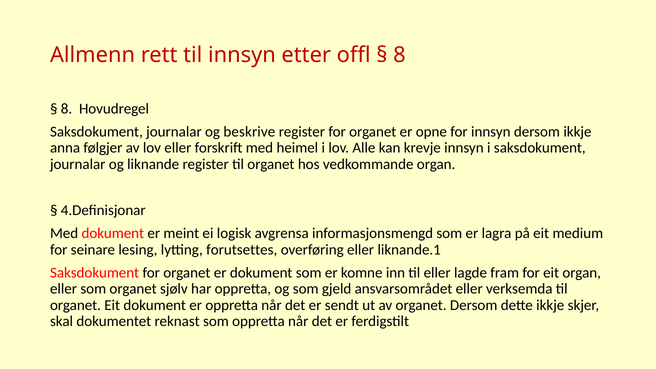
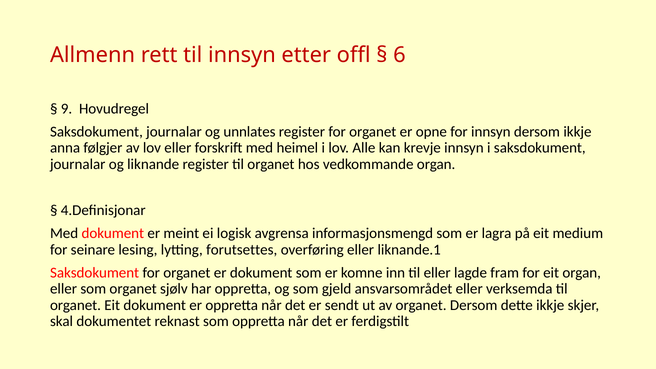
8 at (399, 55): 8 -> 6
8 at (67, 109): 8 -> 9
beskrive: beskrive -> unnlates
